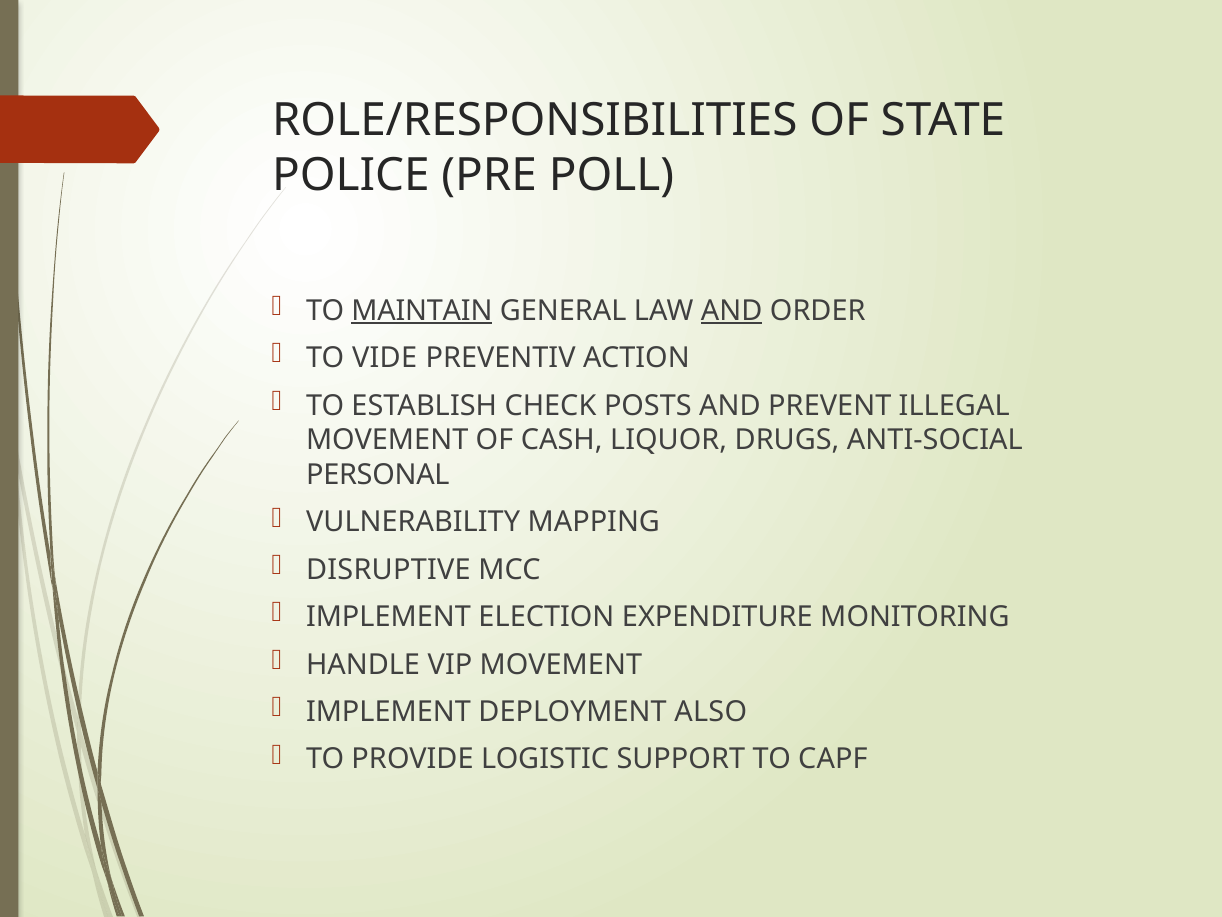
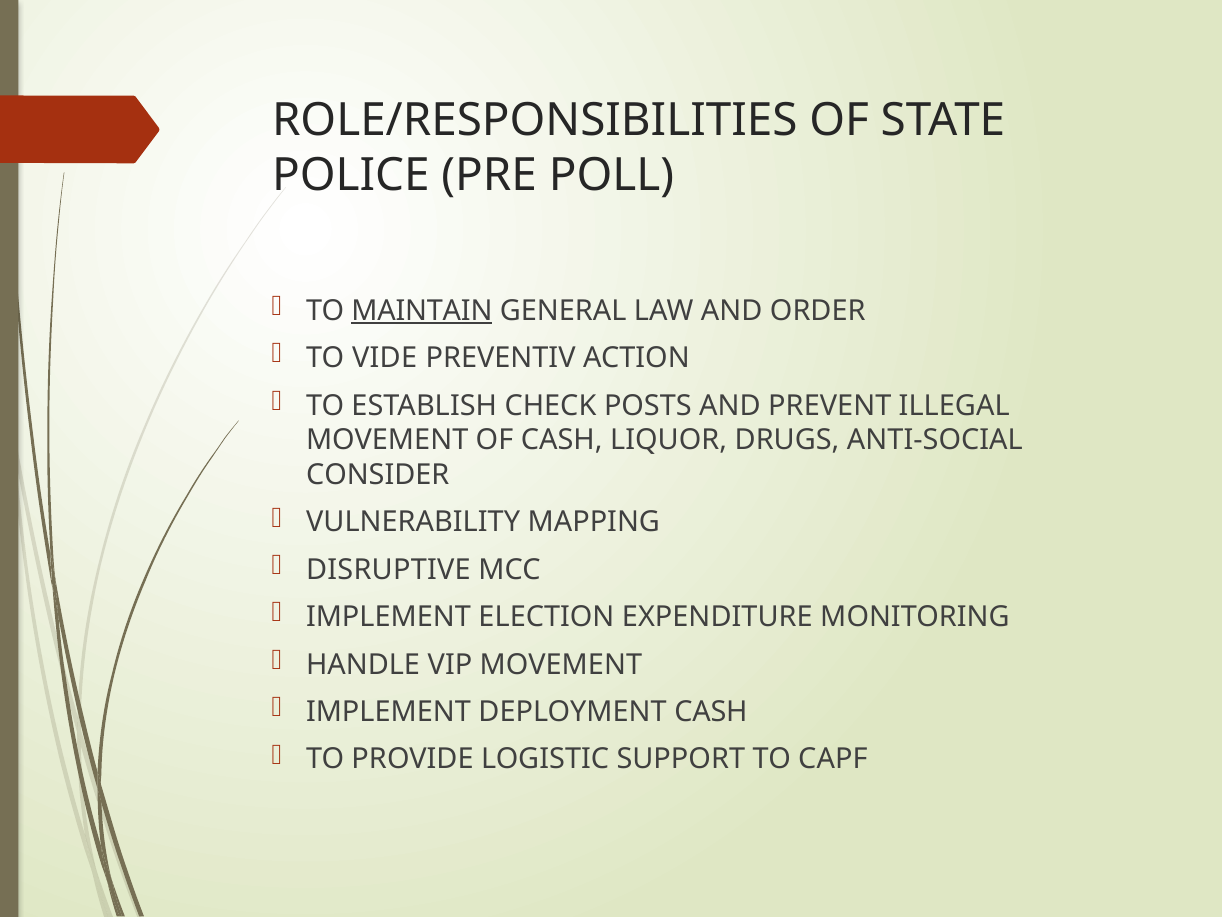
AND at (732, 311) underline: present -> none
PERSONAL: PERSONAL -> CONSIDER
DEPLOYMENT ALSO: ALSO -> CASH
